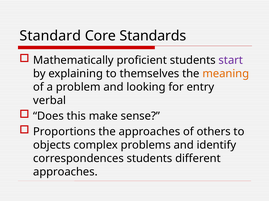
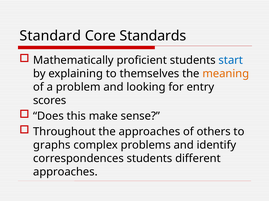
start colour: purple -> blue
verbal: verbal -> scores
Proportions: Proportions -> Throughout
objects: objects -> graphs
